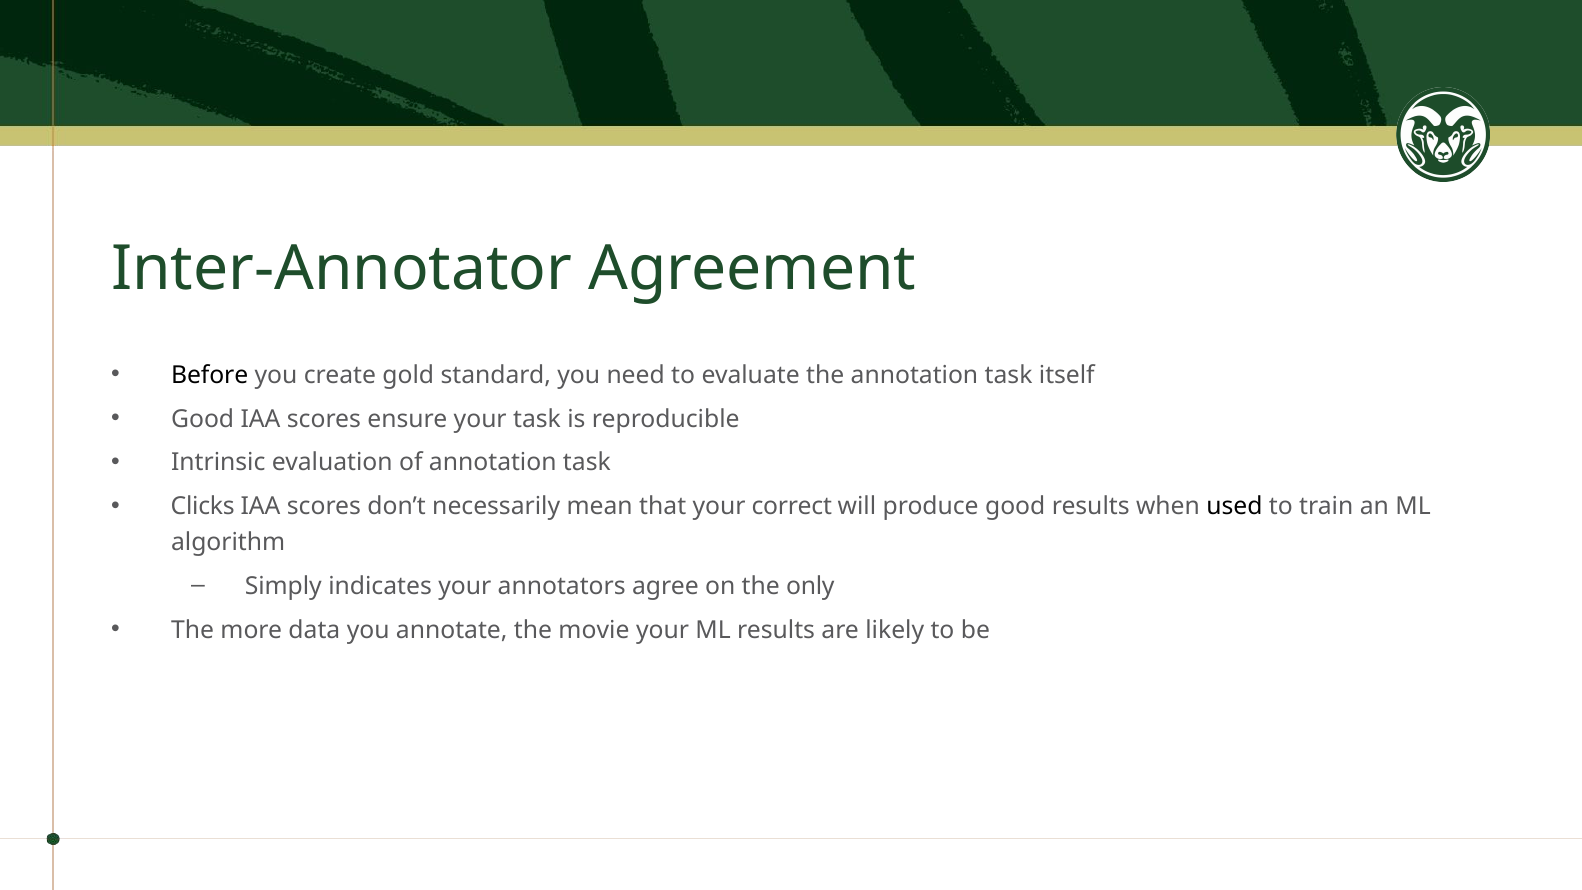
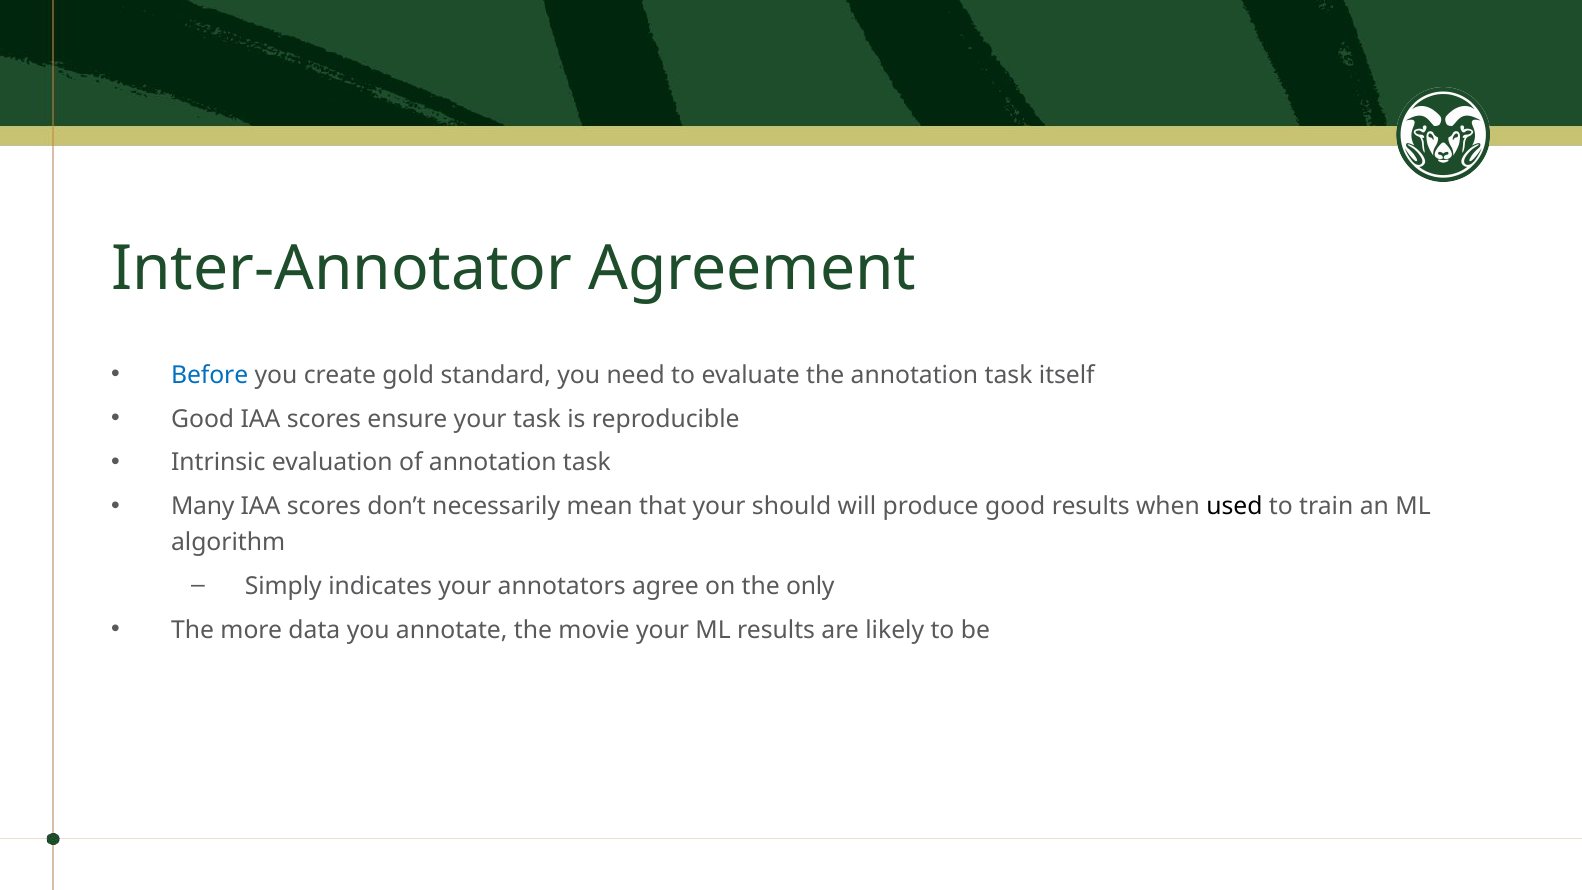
Before colour: black -> blue
Clicks: Clicks -> Many
correct: correct -> should
